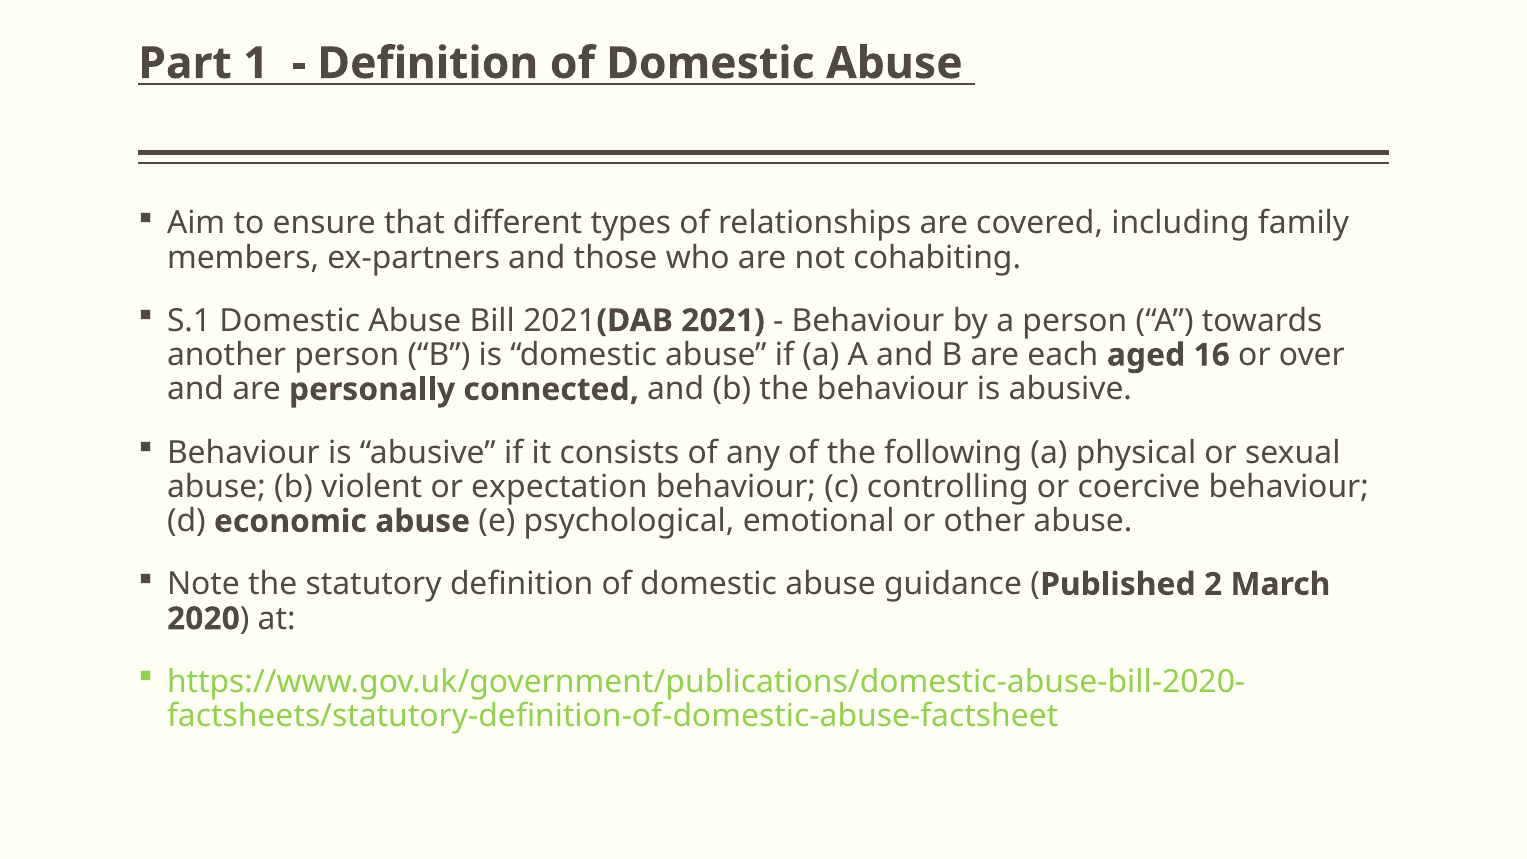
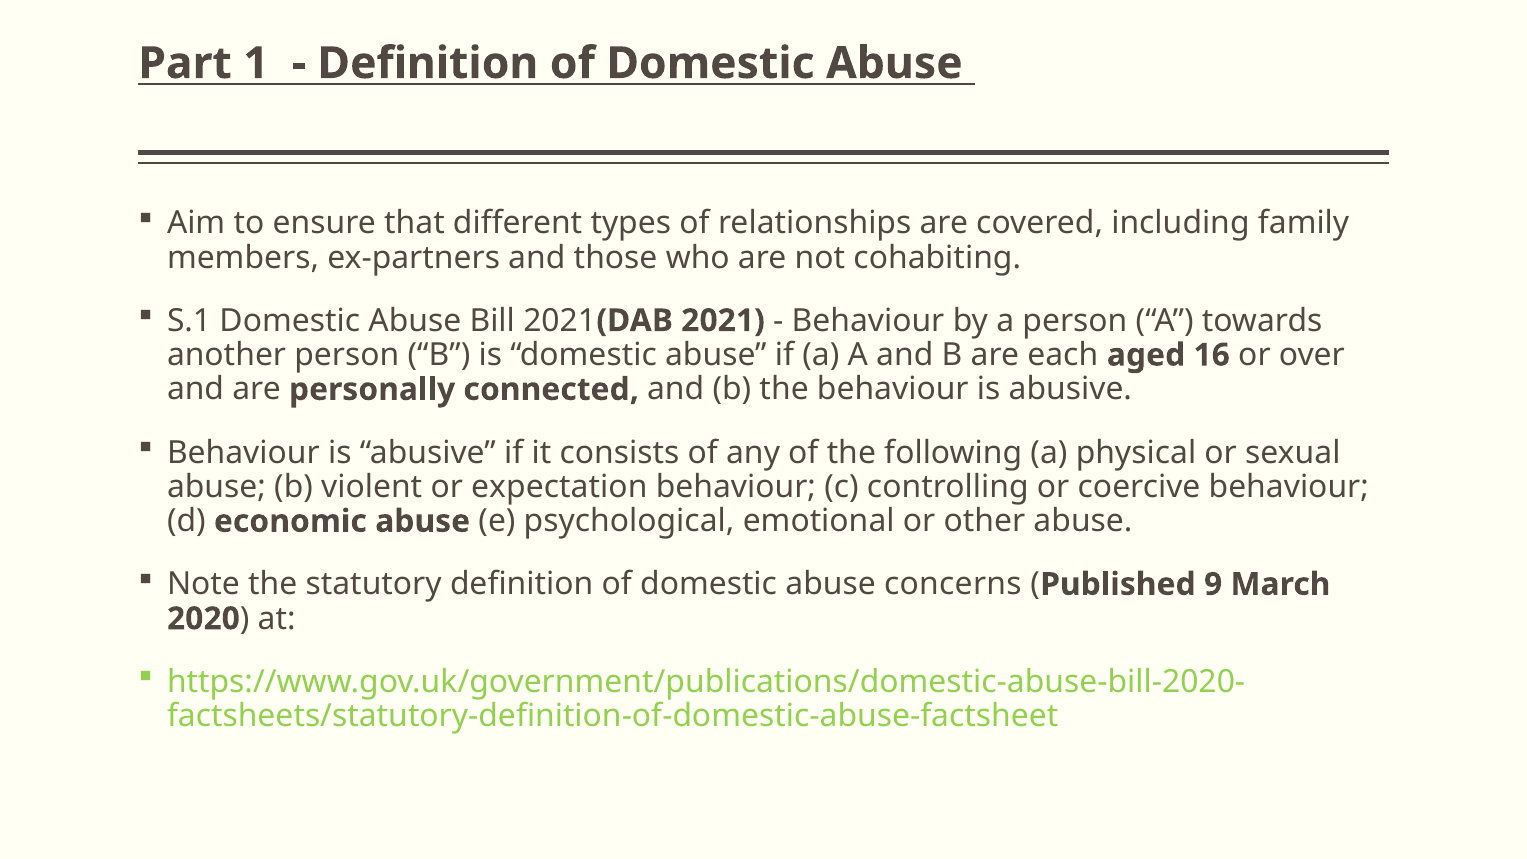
guidance: guidance -> concerns
2: 2 -> 9
